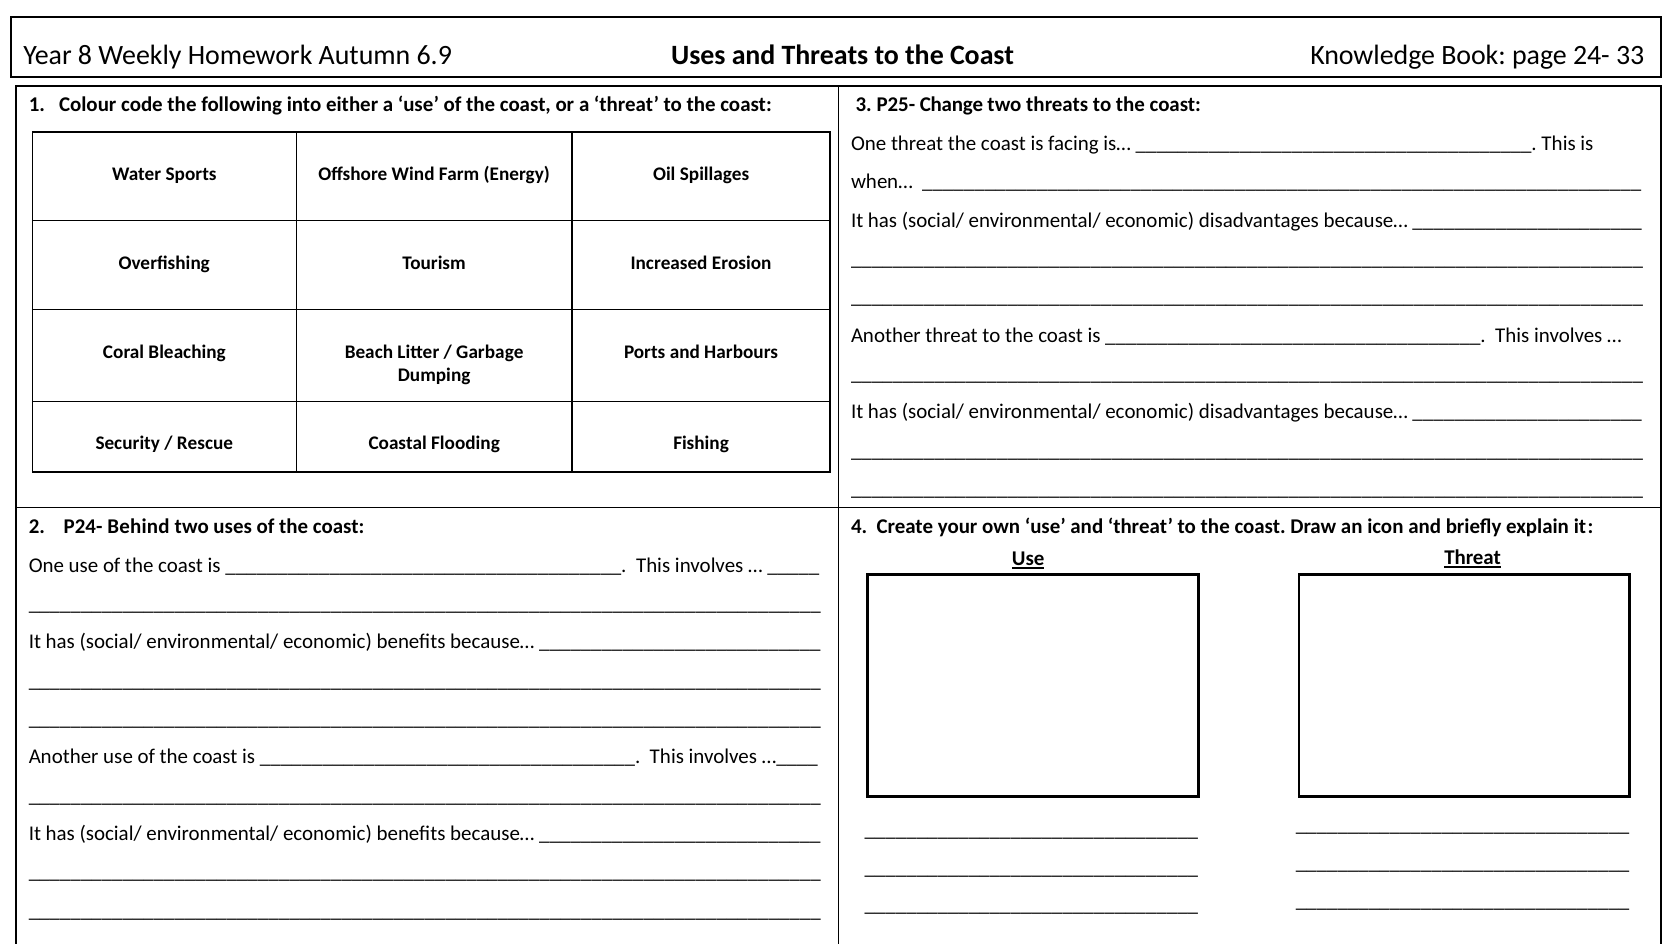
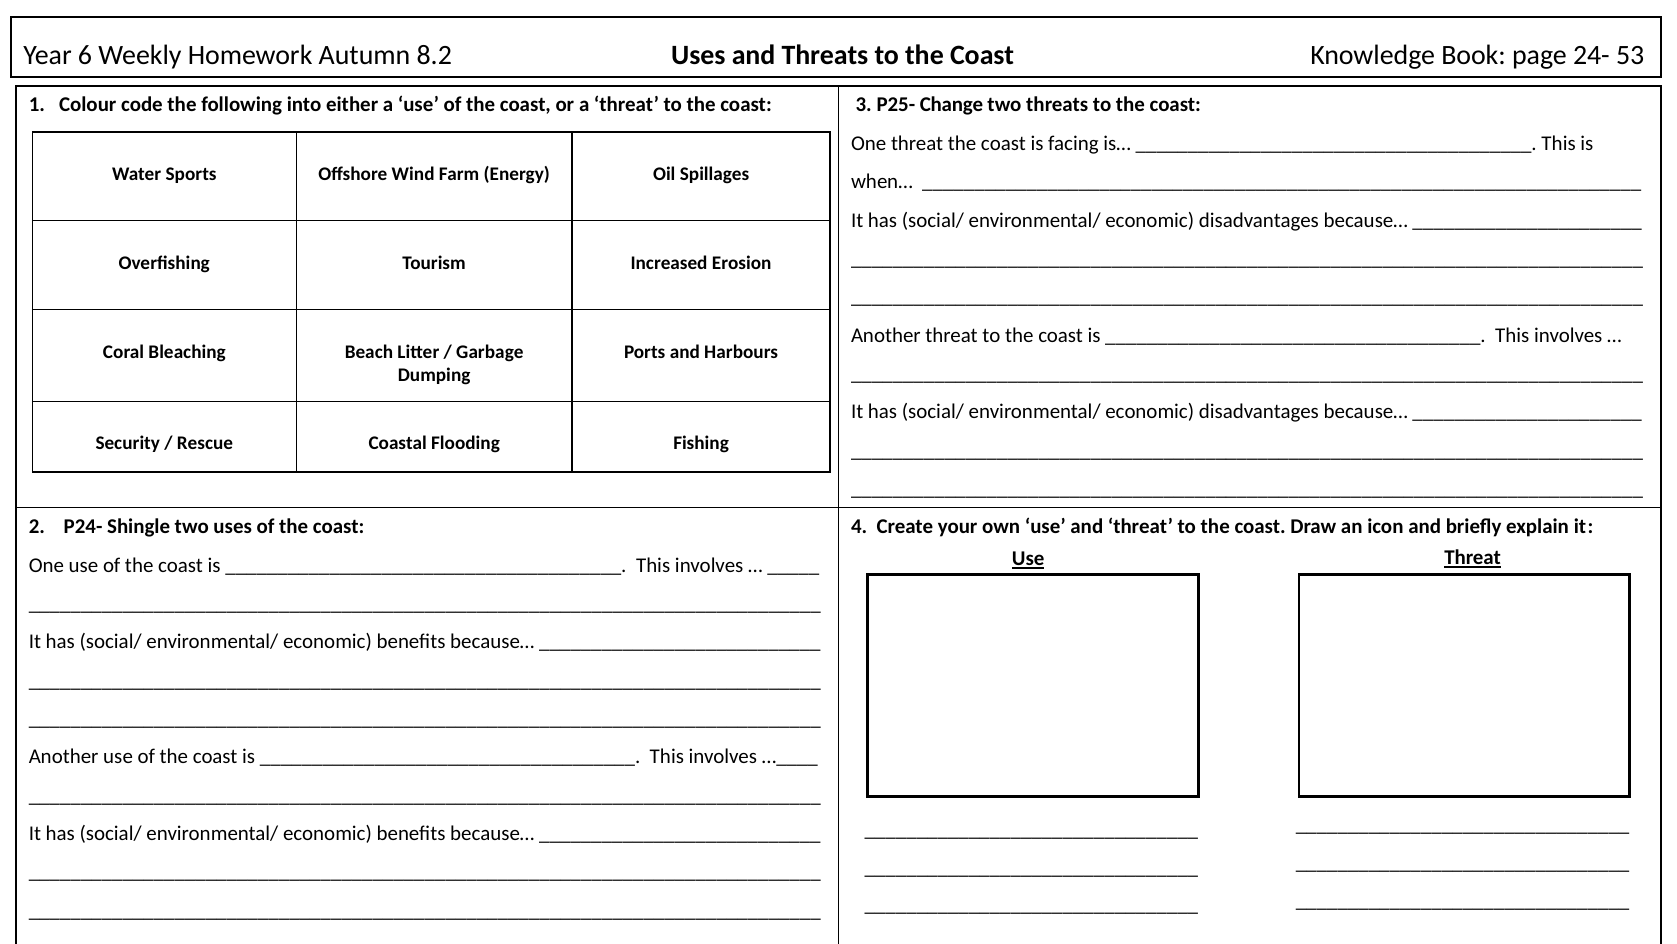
8: 8 -> 6
6.9: 6.9 -> 8.2
33: 33 -> 53
Behind: Behind -> Shingle
